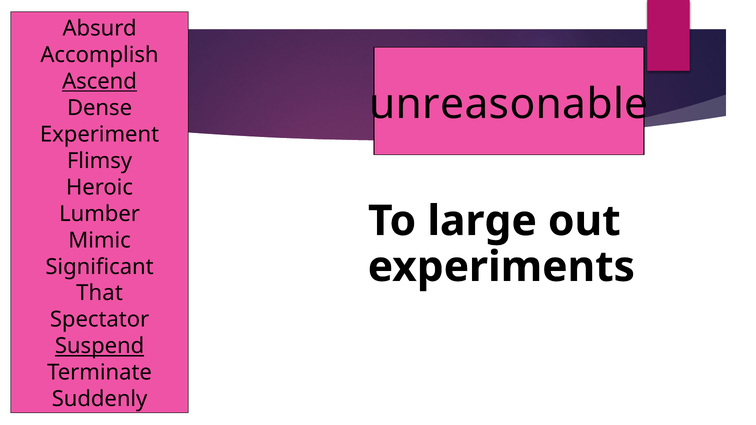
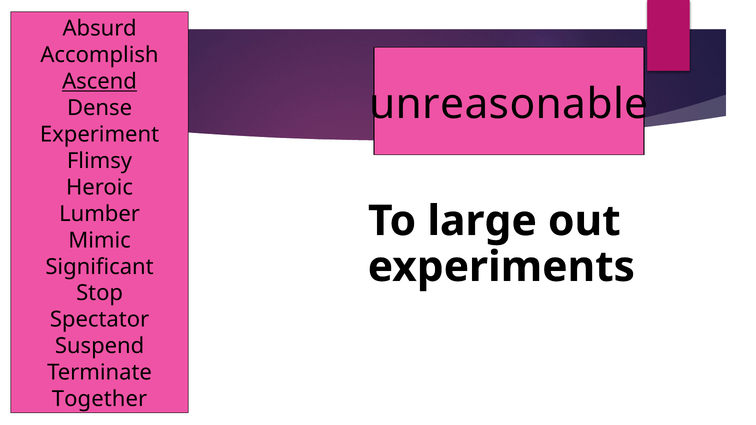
That: That -> Stop
Suspend underline: present -> none
Suddenly: Suddenly -> Together
